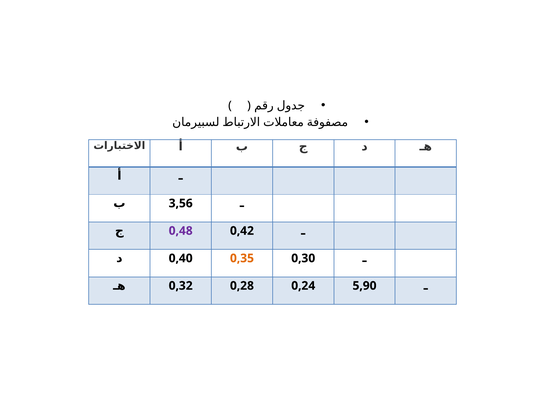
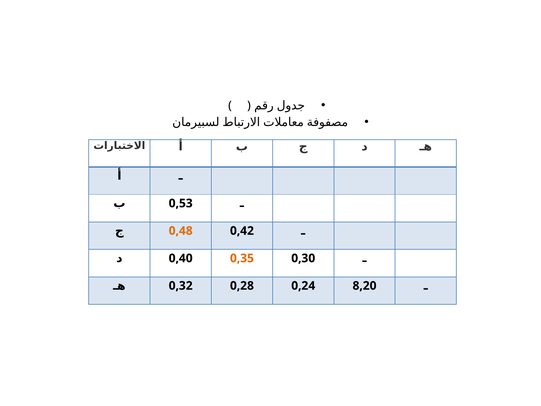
3,56: 3,56 -> 0,53
0,48 colour: purple -> orange
5,90: 5,90 -> 8,20
